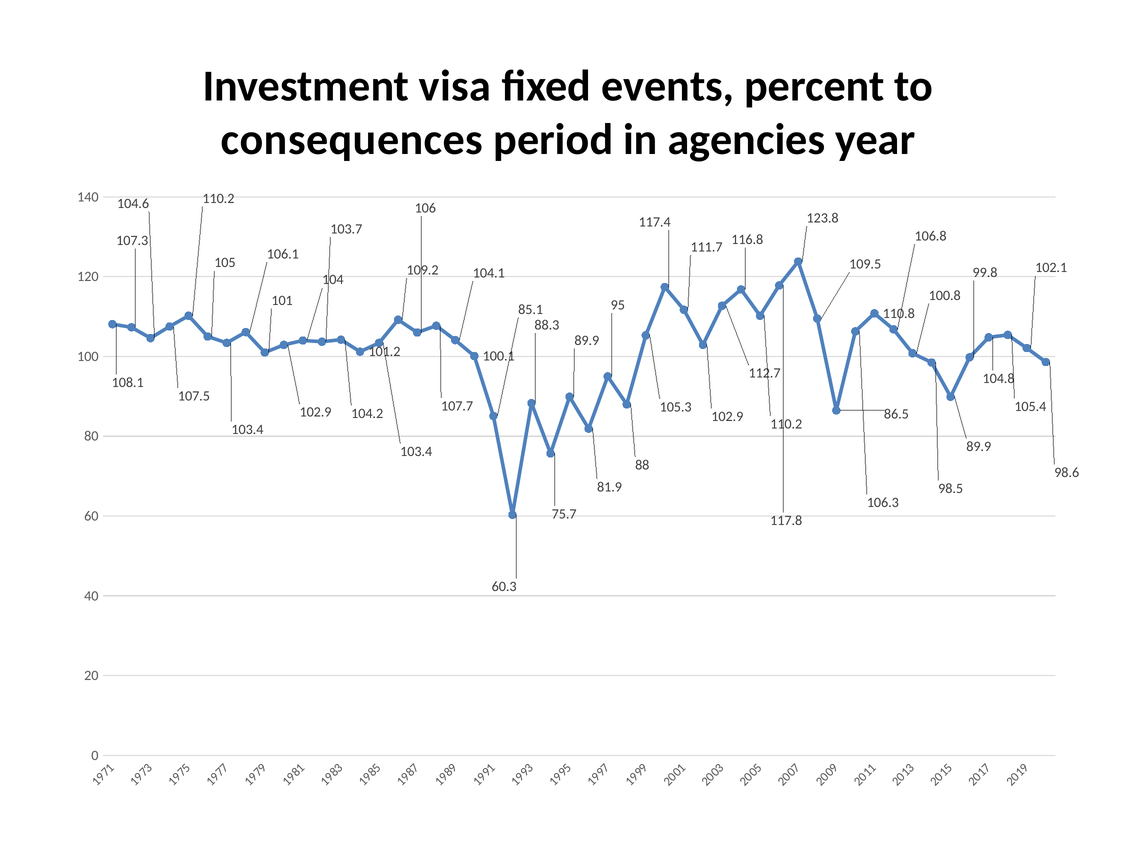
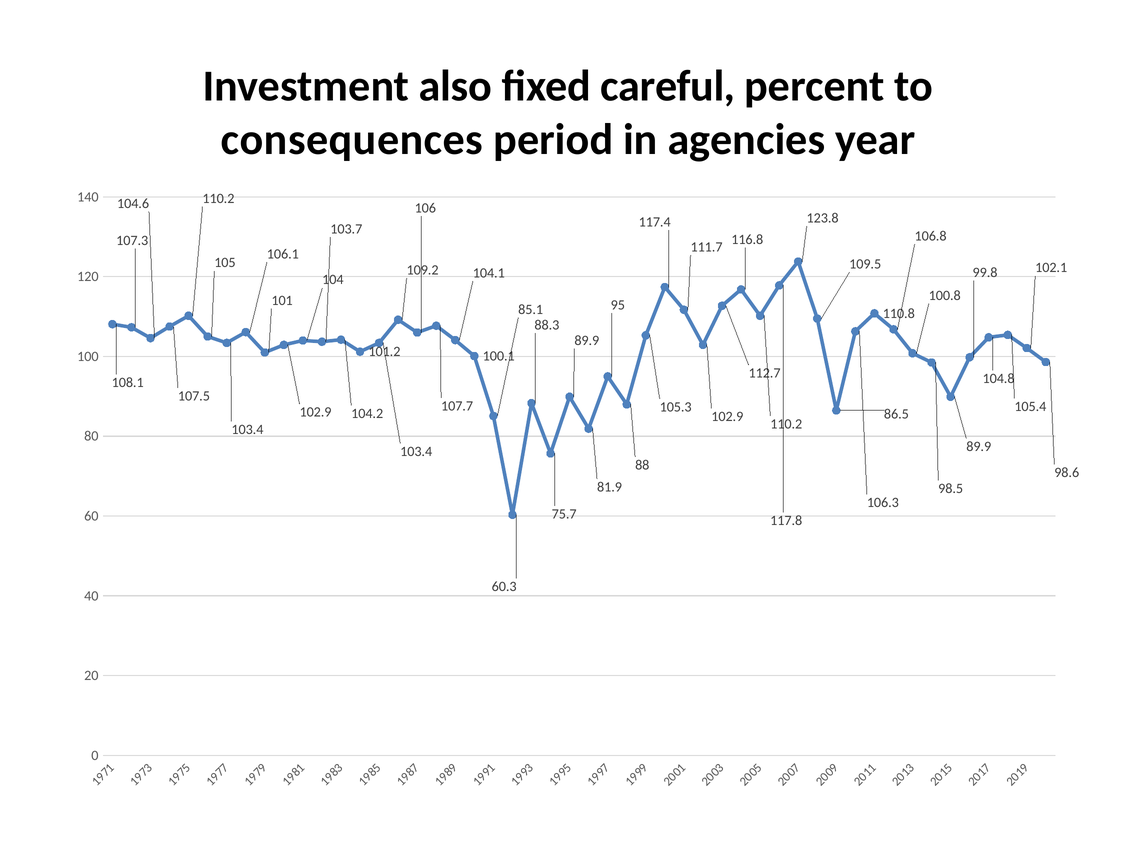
visa: visa -> also
events: events -> careful
